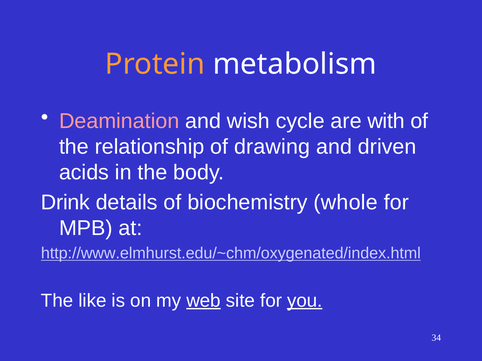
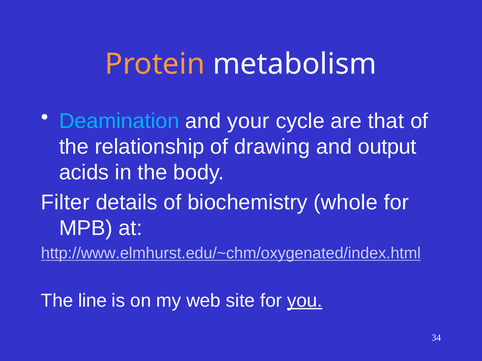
Deamination colour: pink -> light blue
wish: wish -> your
with: with -> that
driven: driven -> output
Drink: Drink -> Filter
like: like -> line
web underline: present -> none
